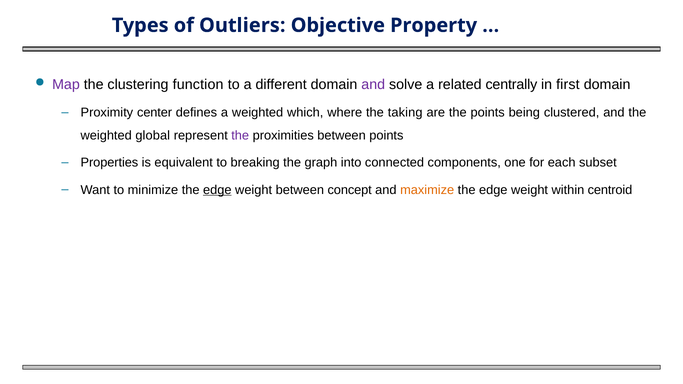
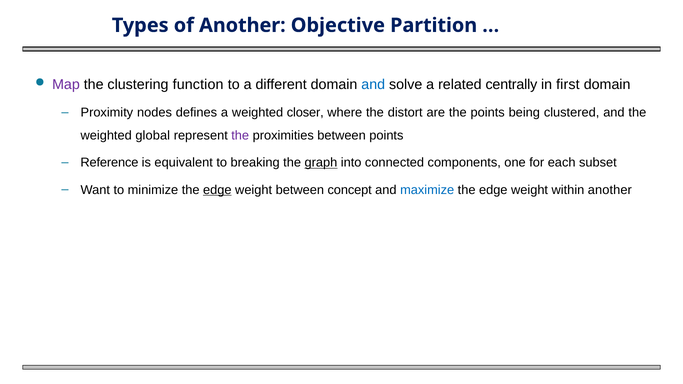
of Outliers: Outliers -> Another
Property: Property -> Partition
and at (373, 85) colour: purple -> blue
center: center -> nodes
which: which -> closer
taking: taking -> distort
Properties: Properties -> Reference
graph underline: none -> present
maximize colour: orange -> blue
within centroid: centroid -> another
